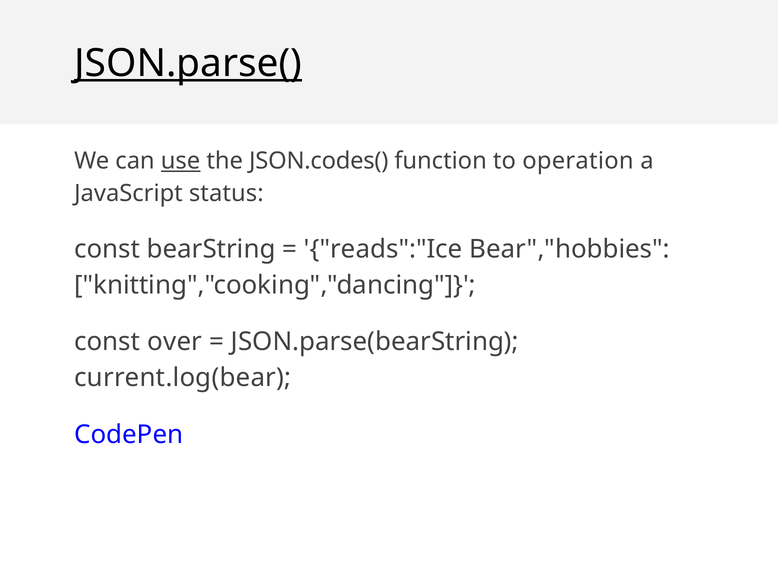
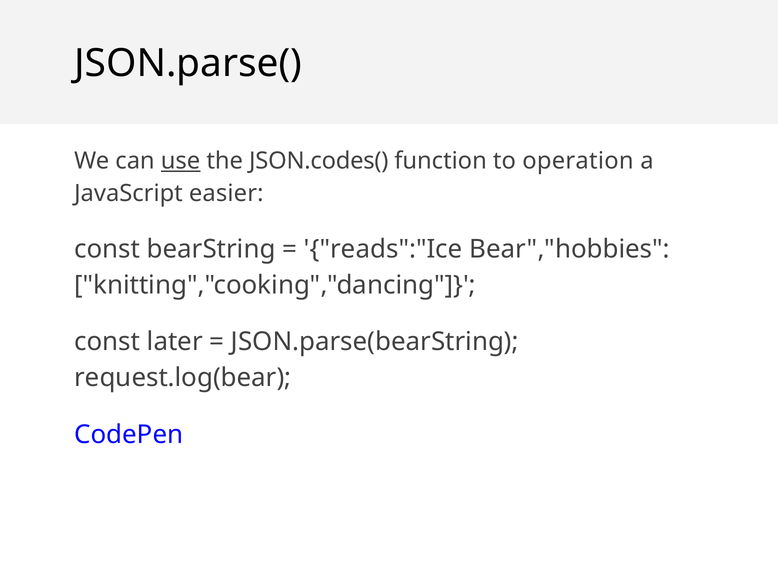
JSON.parse( underline: present -> none
status: status -> easier
over: over -> later
current.log(bear: current.log(bear -> request.log(bear
